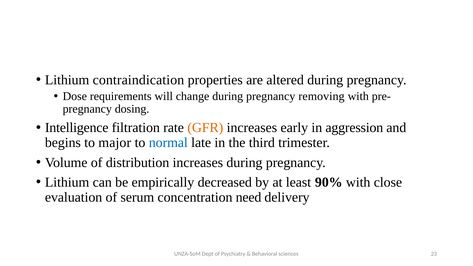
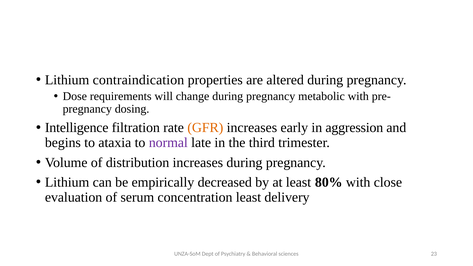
removing: removing -> metabolic
major: major -> ataxia
normal colour: blue -> purple
90%: 90% -> 80%
concentration need: need -> least
